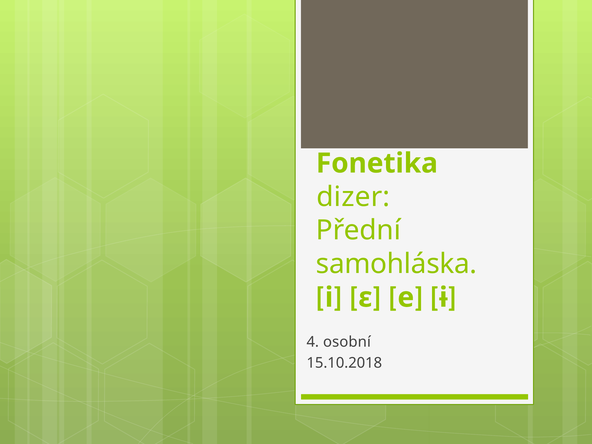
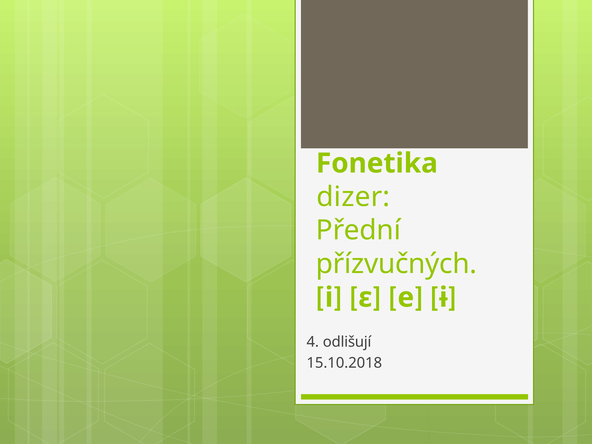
samohláska: samohláska -> přízvučných
osobní: osobní -> odlišují
